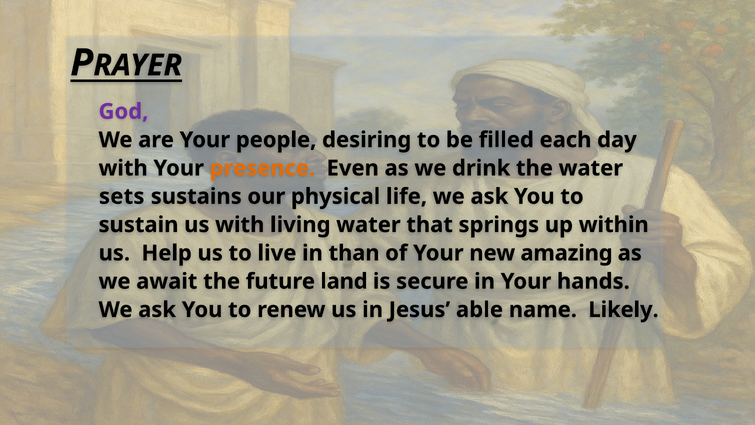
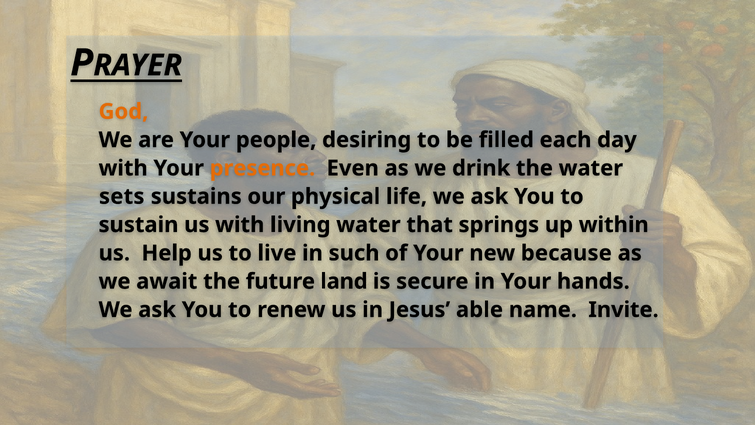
God colour: purple -> orange
than: than -> such
amazing: amazing -> because
Likely: Likely -> Invite
